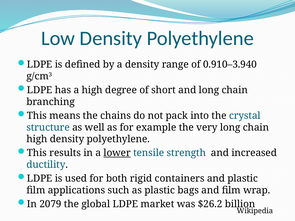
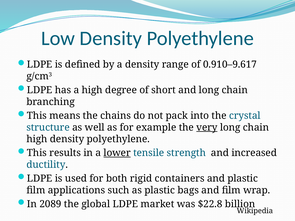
0.910–3.940: 0.910–3.940 -> 0.910–9.617
very underline: none -> present
2079: 2079 -> 2089
$26.2: $26.2 -> $22.8
